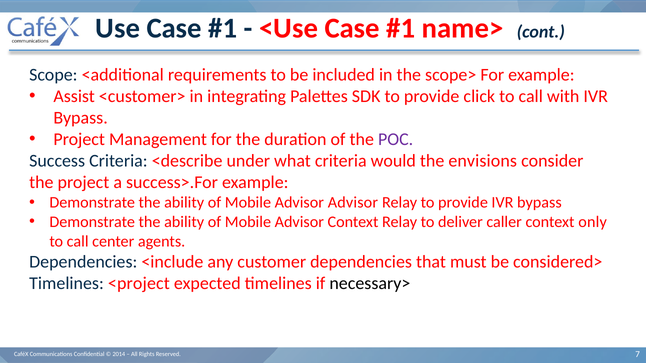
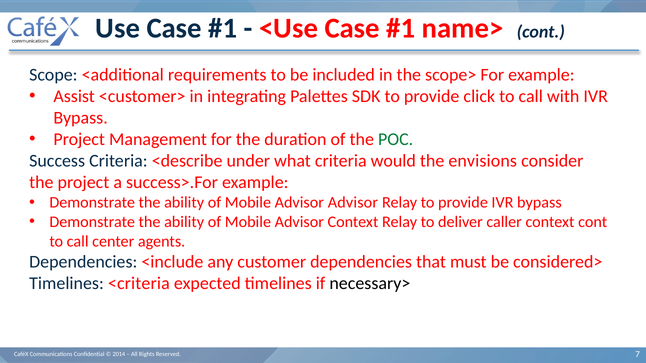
POC colour: purple -> green
context only: only -> cont
<project: <project -> <criteria
